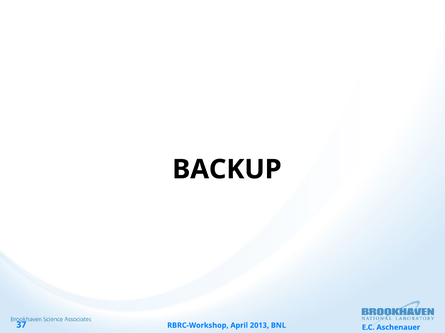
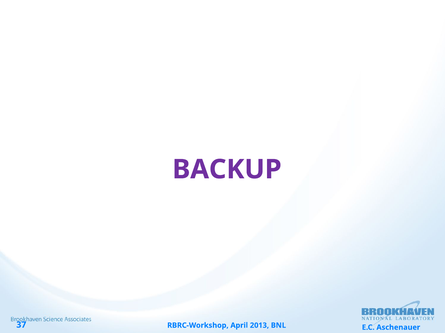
BACKUP colour: black -> purple
